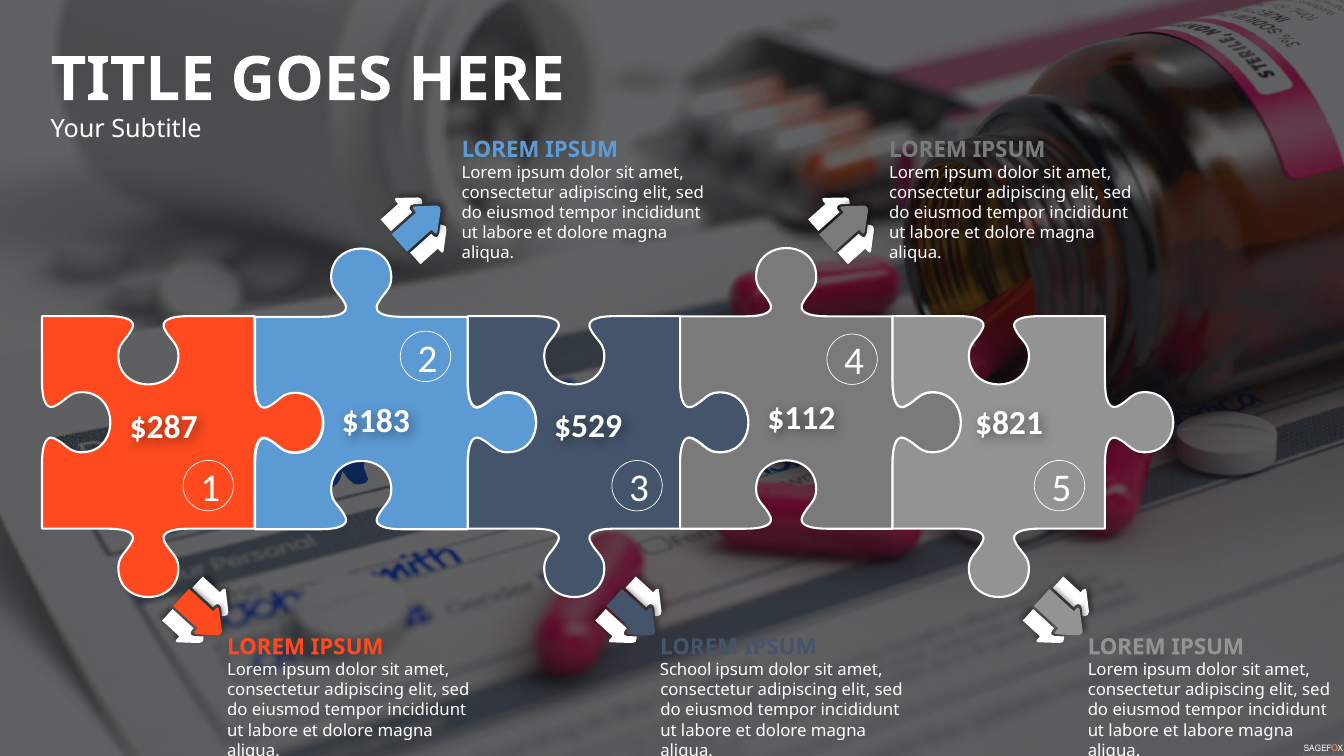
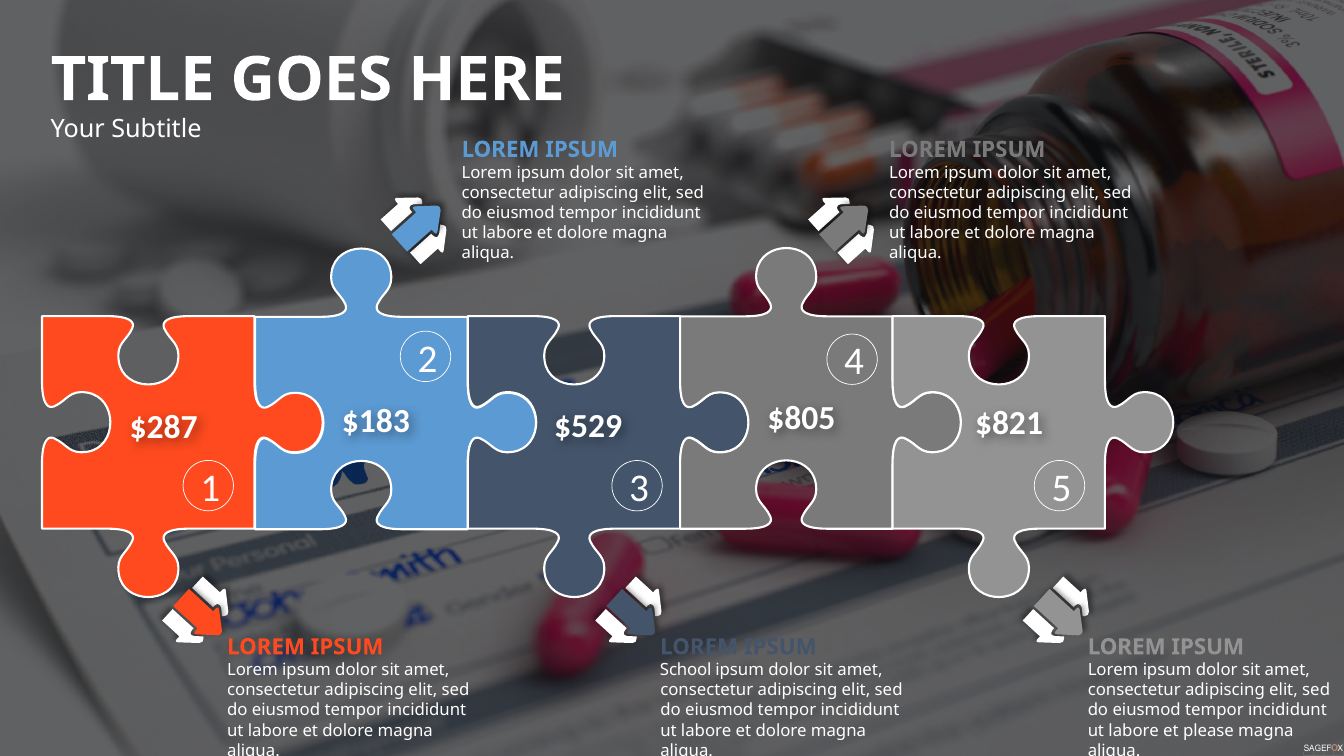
$112: $112 -> $805
et labore: labore -> please
